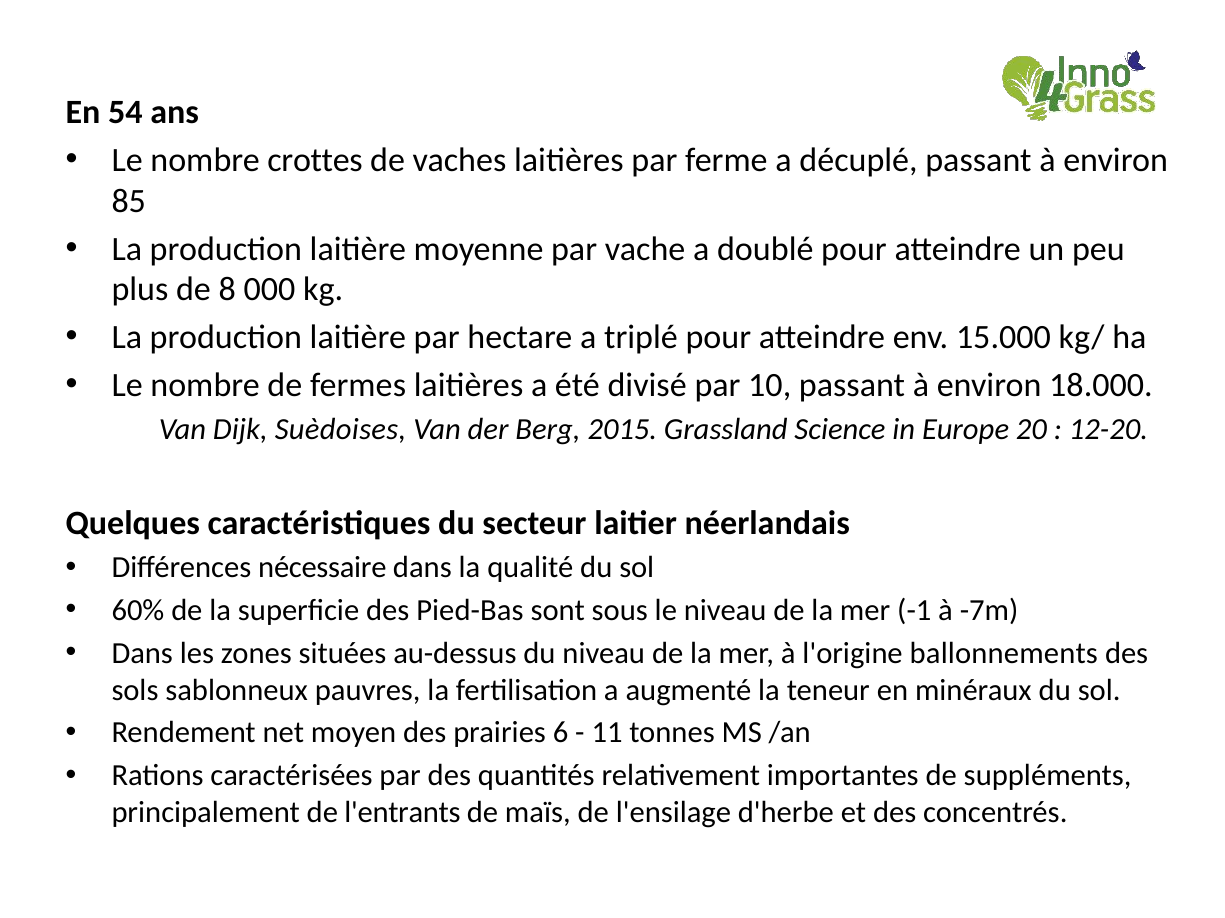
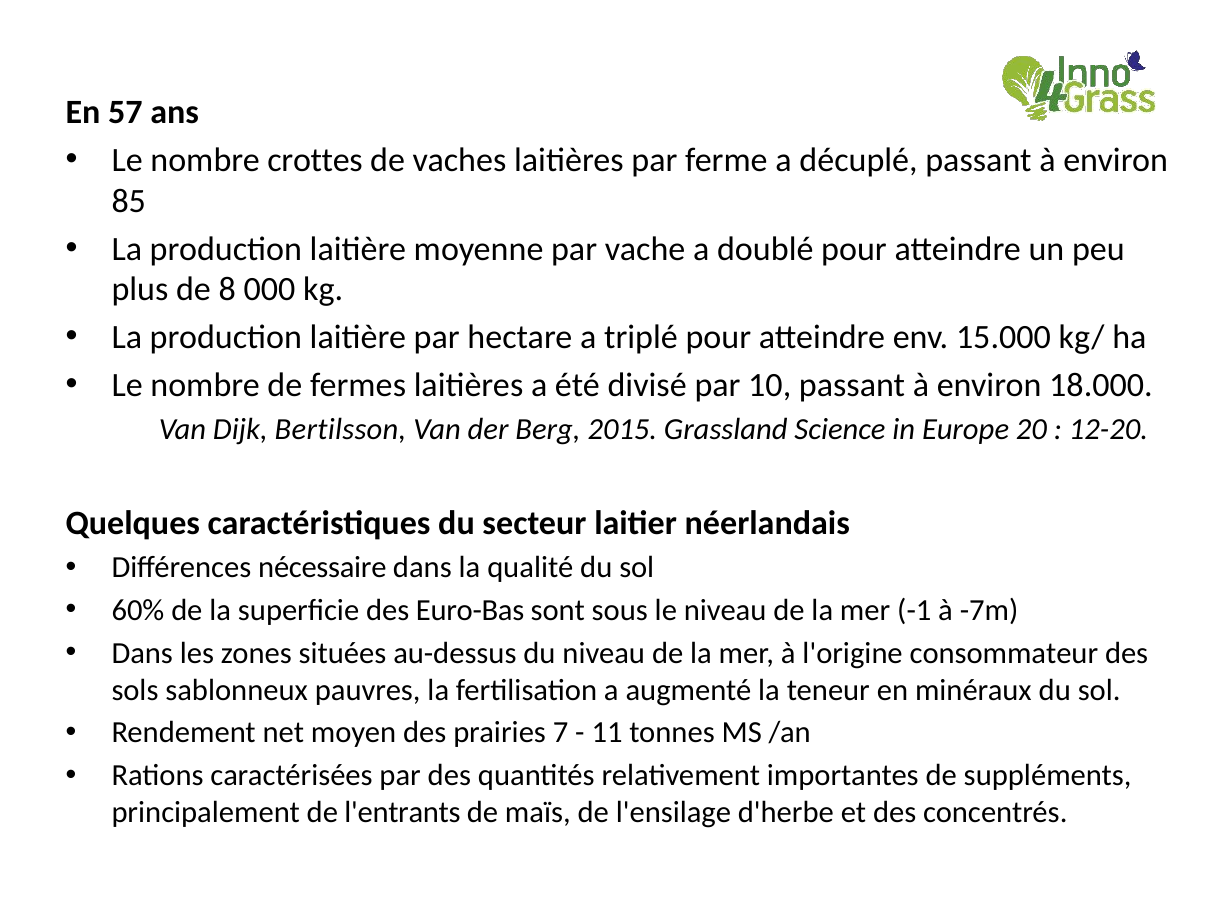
54: 54 -> 57
Suèdoises: Suèdoises -> Bertilsson
Pied-Bas: Pied-Bas -> Euro-Bas
ballonnements: ballonnements -> consommateur
6: 6 -> 7
